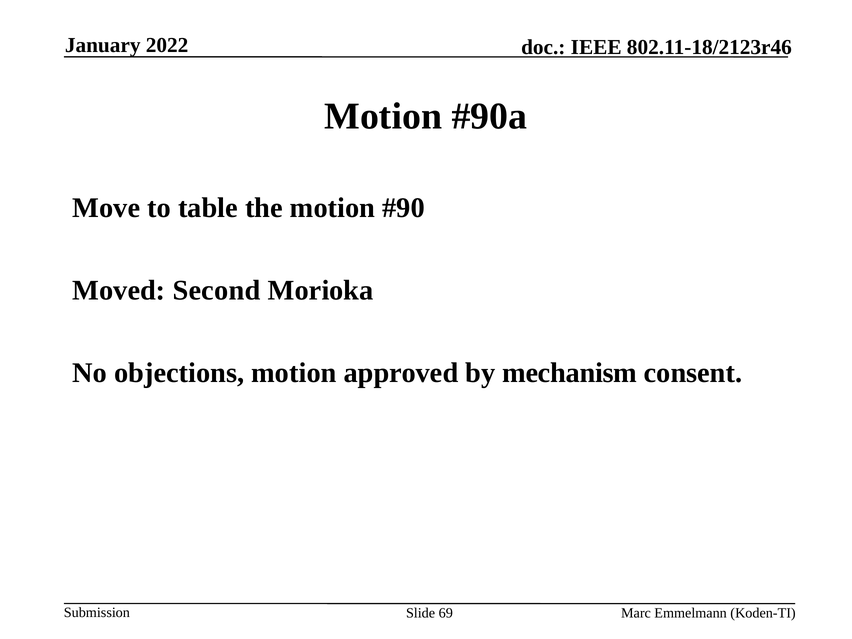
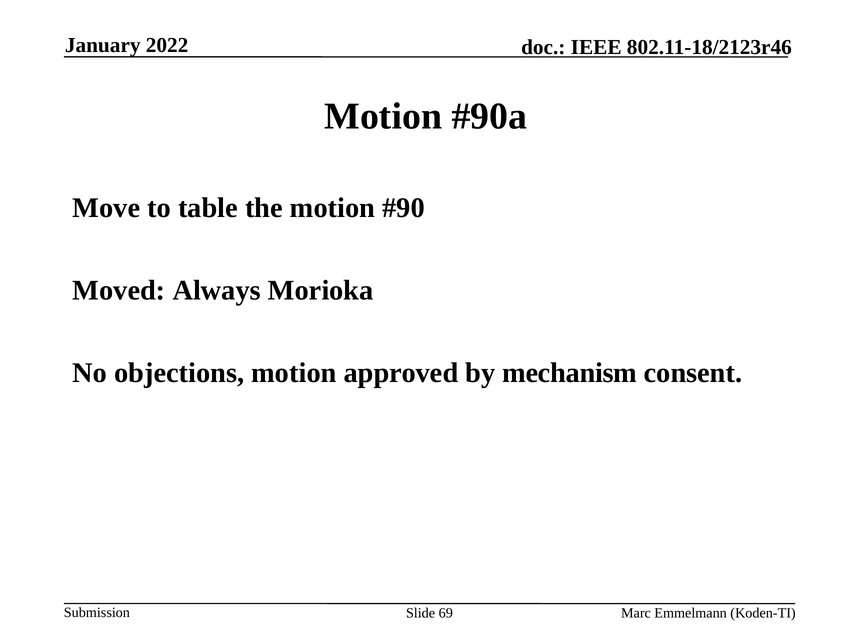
Second: Second -> Always
